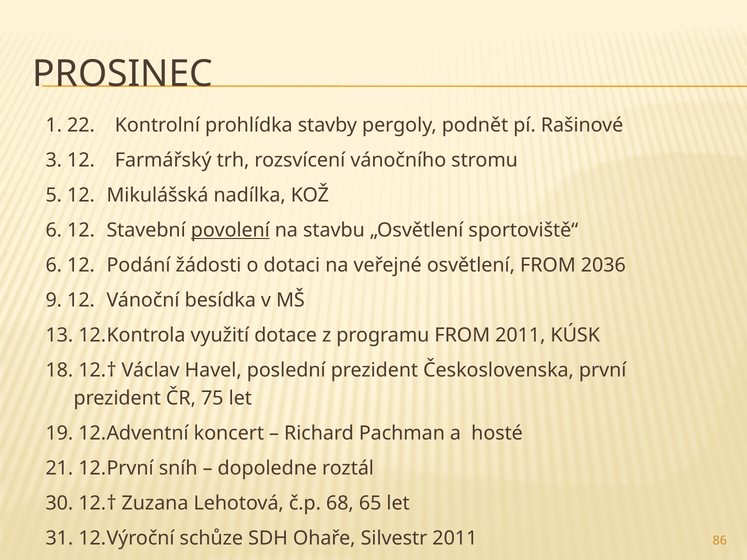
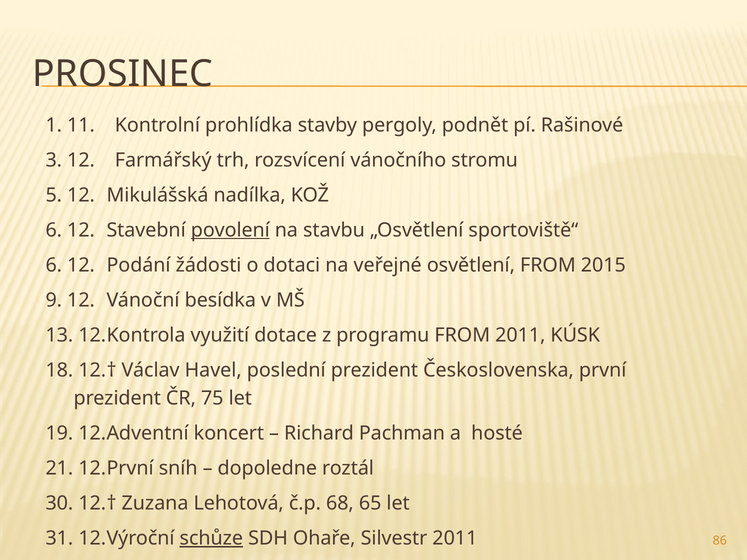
22: 22 -> 11
2036: 2036 -> 2015
schůze underline: none -> present
